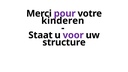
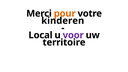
pour colour: purple -> orange
Staat: Staat -> Local
structure: structure -> territoire
